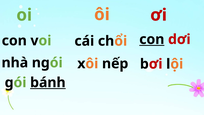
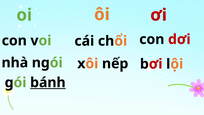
con at (152, 39) underline: present -> none
